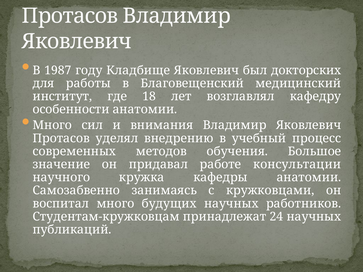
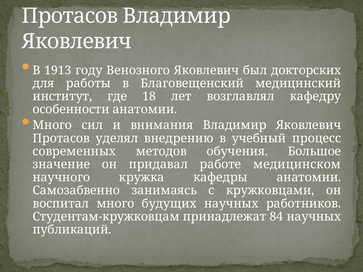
1987: 1987 -> 1913
Кладбище: Кладбище -> Венозного
консультации: консультации -> медицинском
24: 24 -> 84
